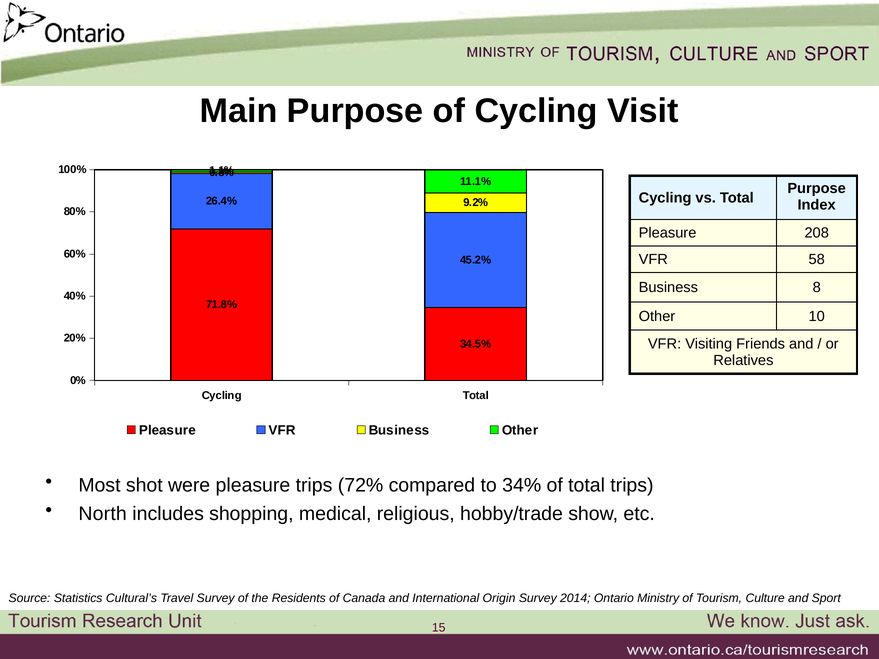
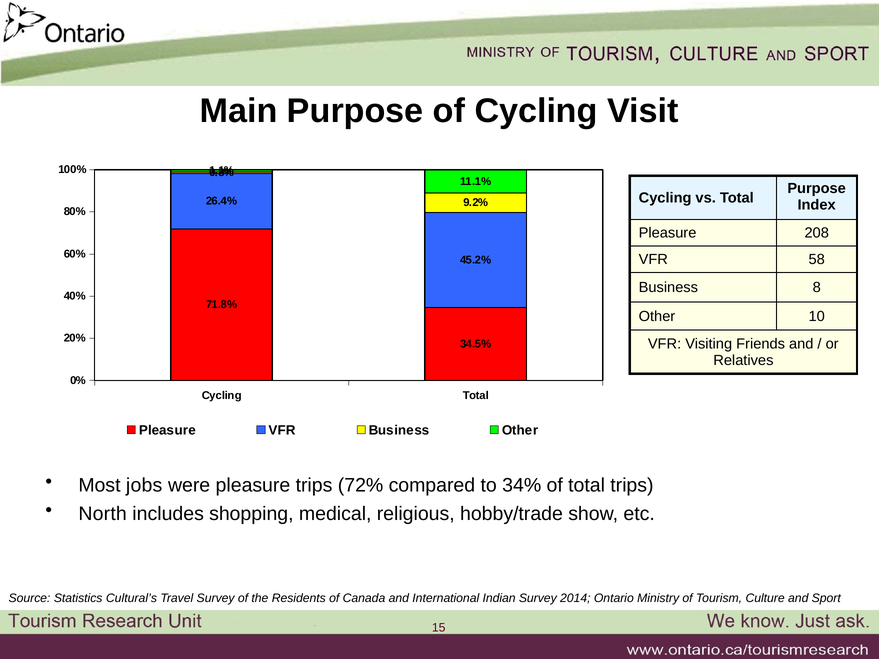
shot: shot -> jobs
Origin: Origin -> Indian
